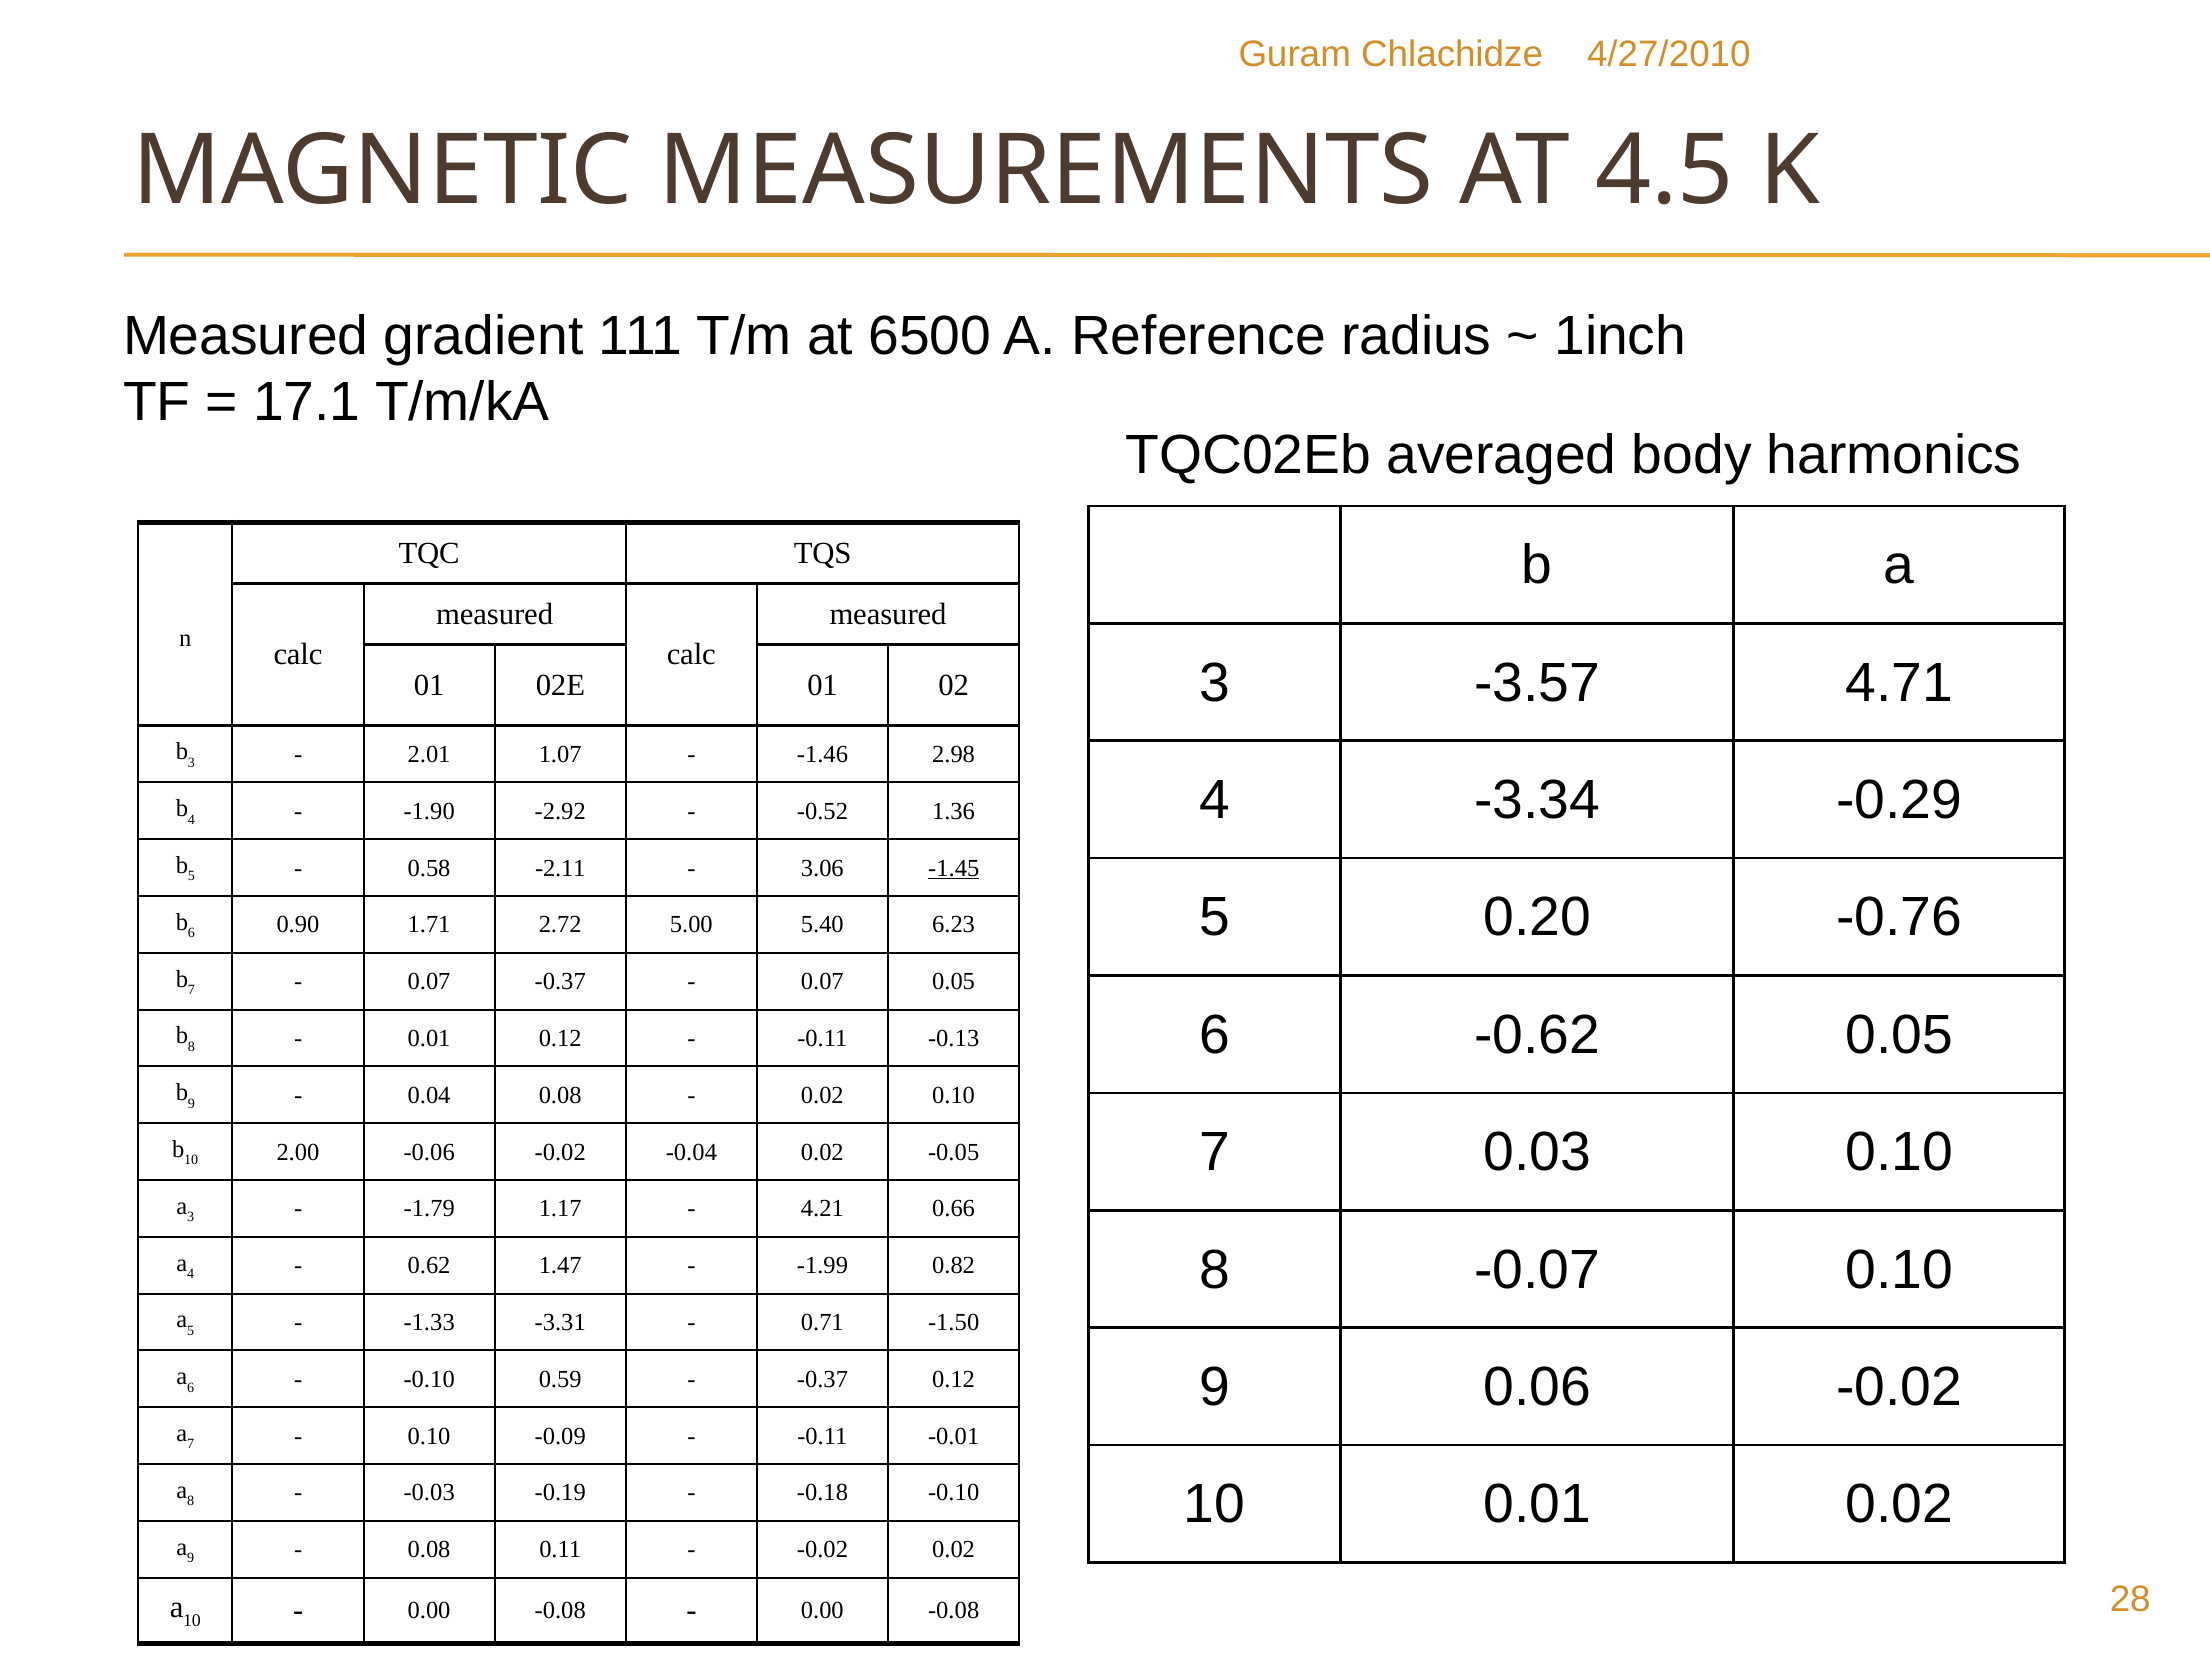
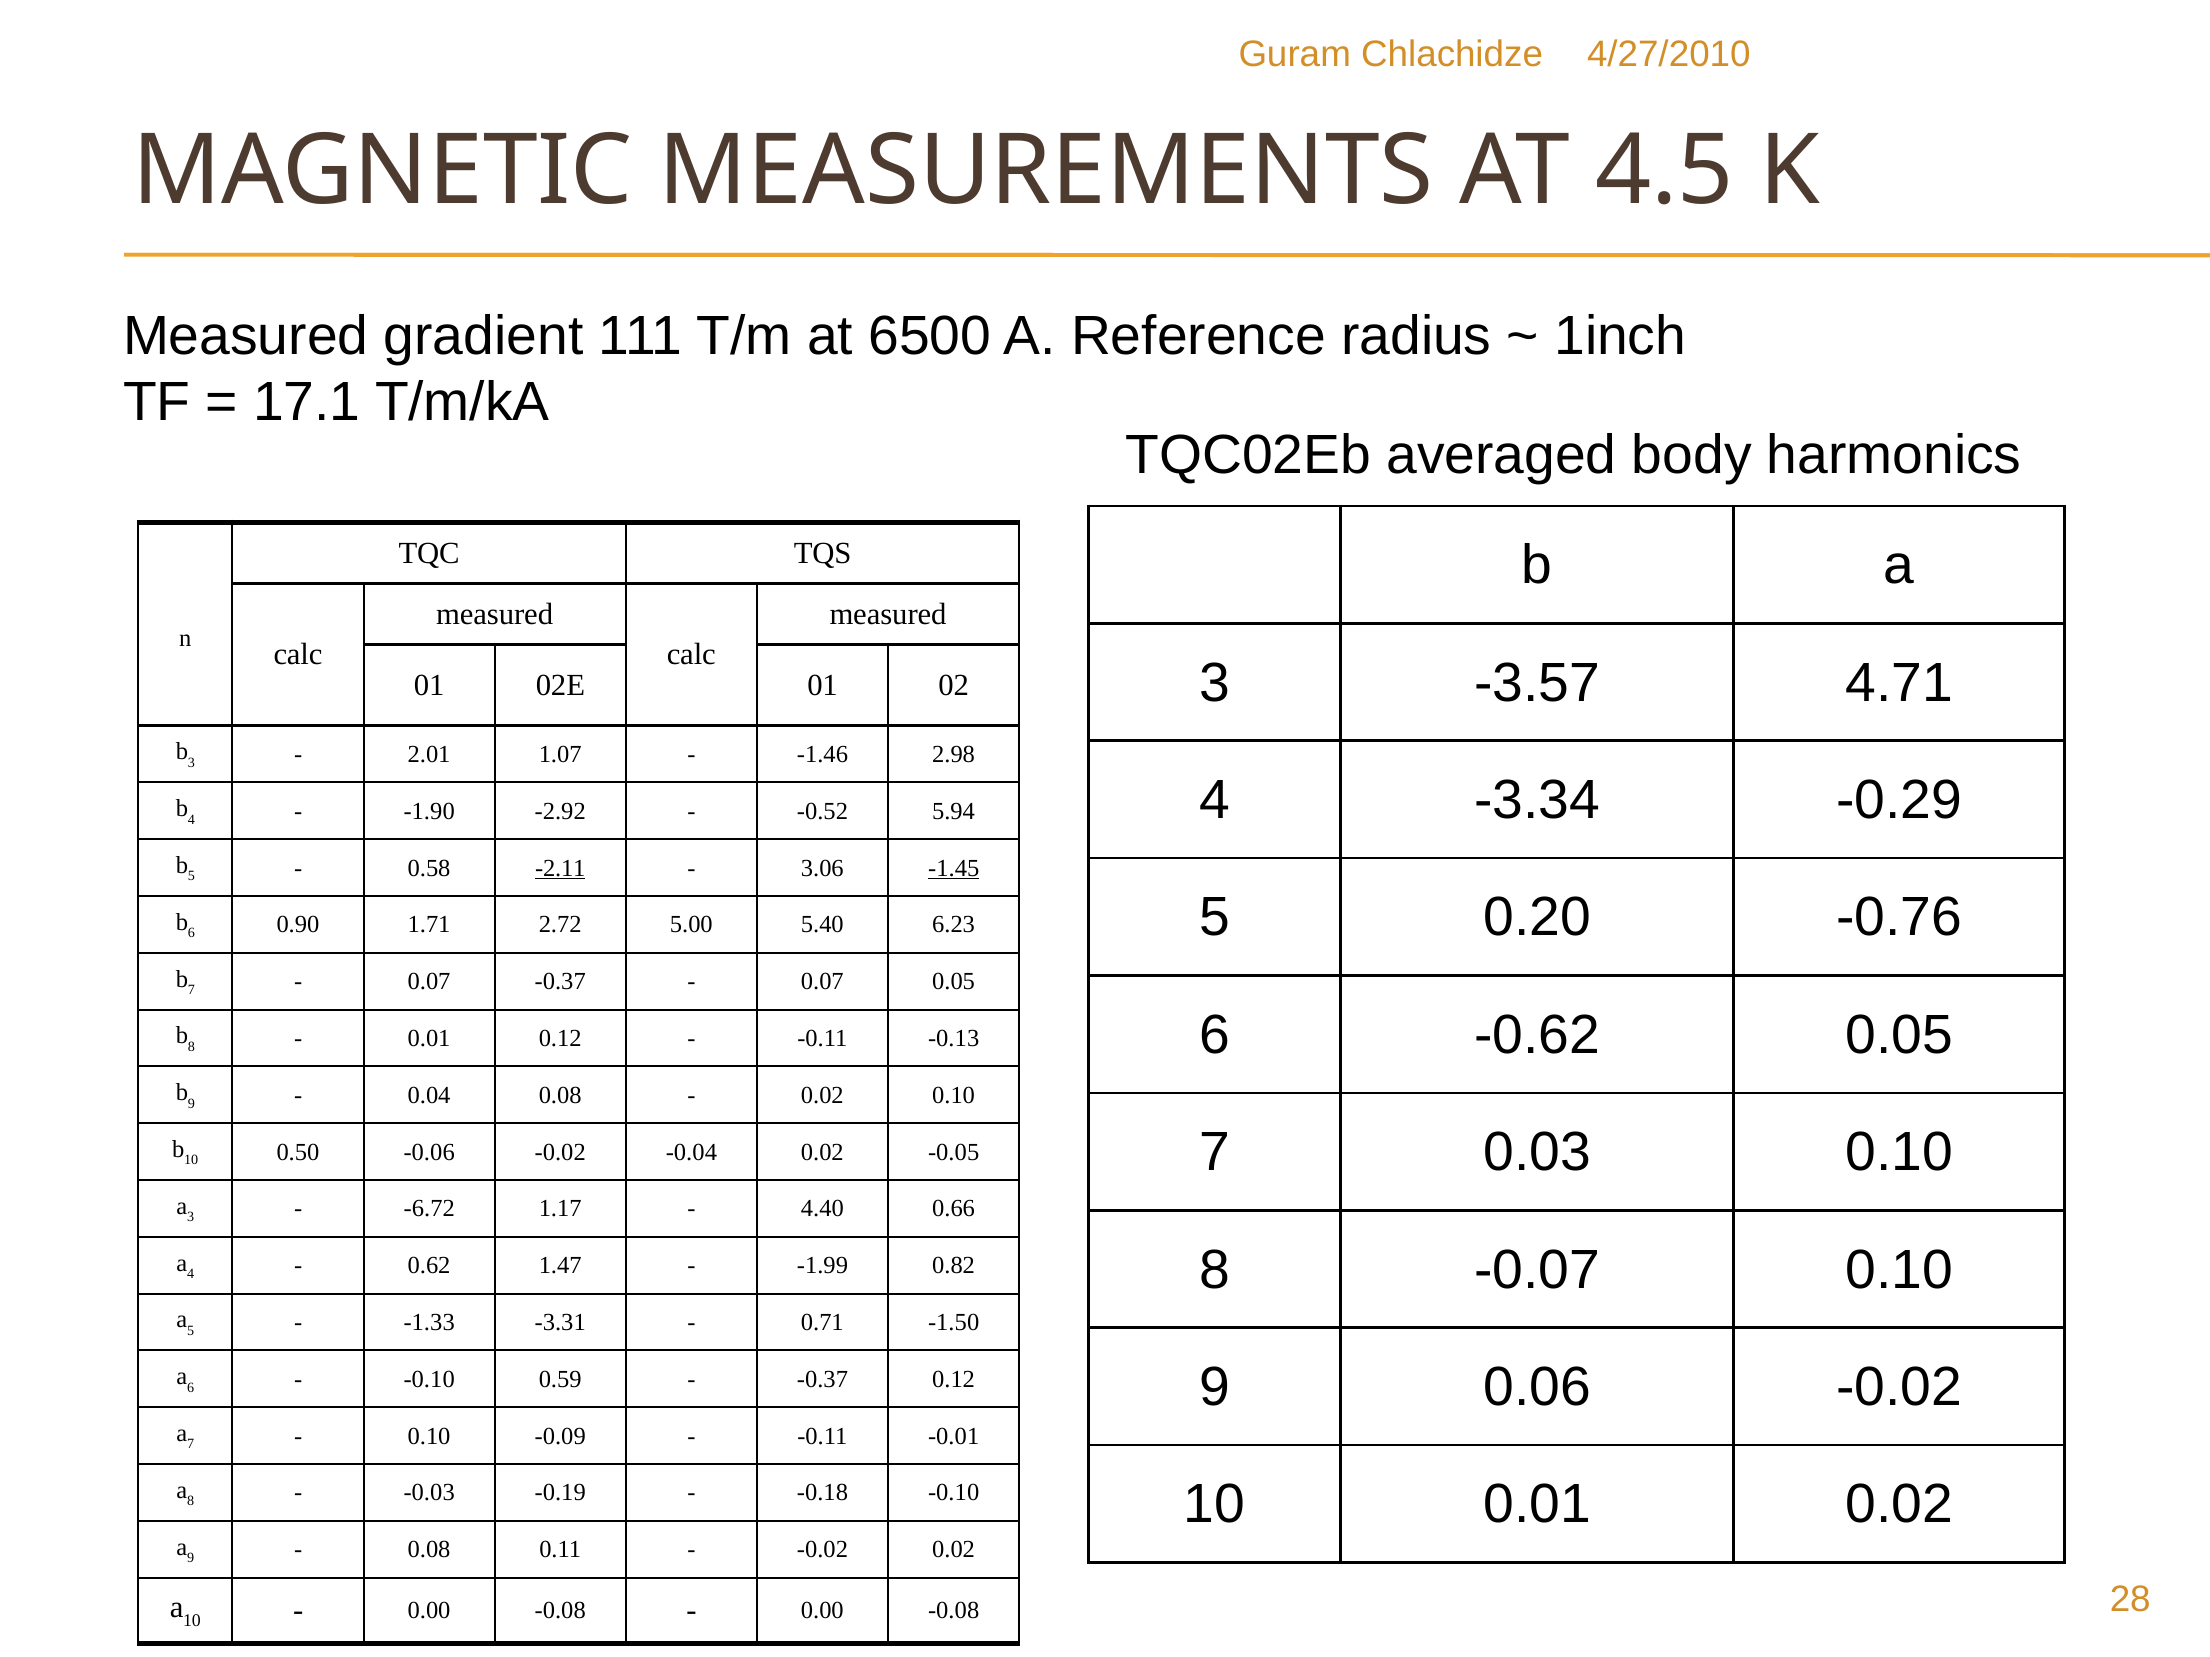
1.36: 1.36 -> 5.94
-2.11 underline: none -> present
2.00: 2.00 -> 0.50
-1.79: -1.79 -> -6.72
4.21: 4.21 -> 4.40
